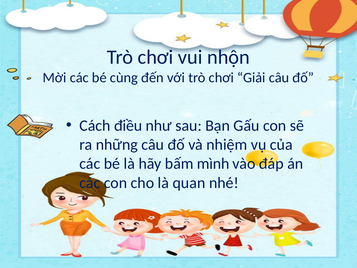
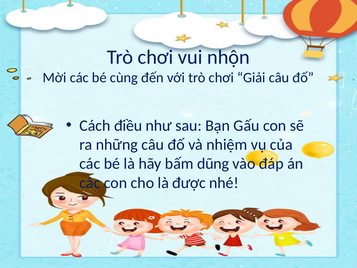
mình: mình -> dũng
quan: quan -> được
